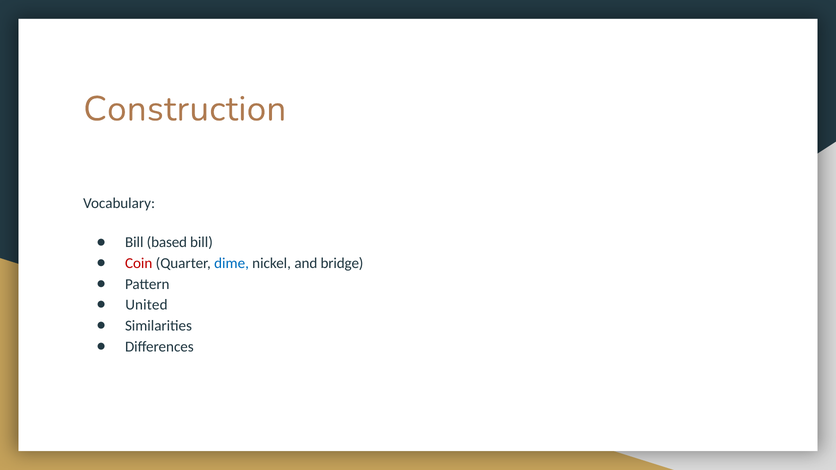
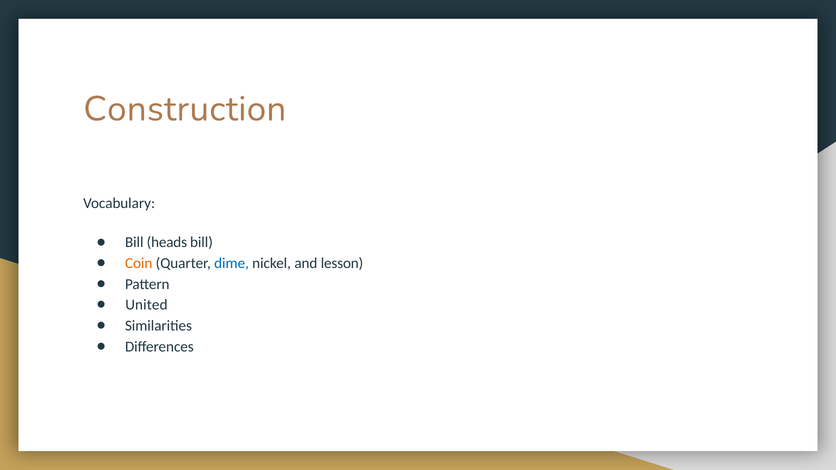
based: based -> heads
Coin colour: red -> orange
bridge: bridge -> lesson
